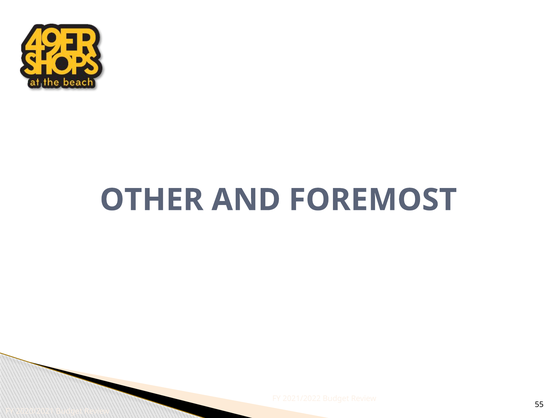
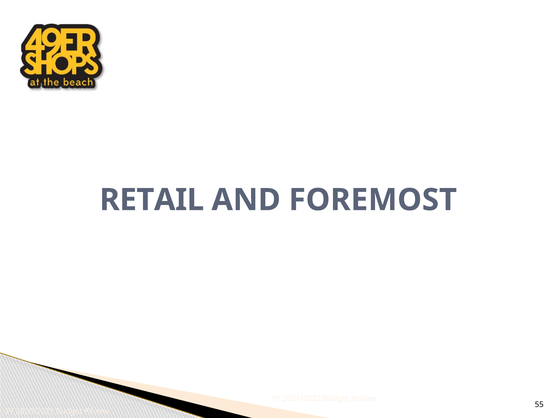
OTHER: OTHER -> RETAIL
